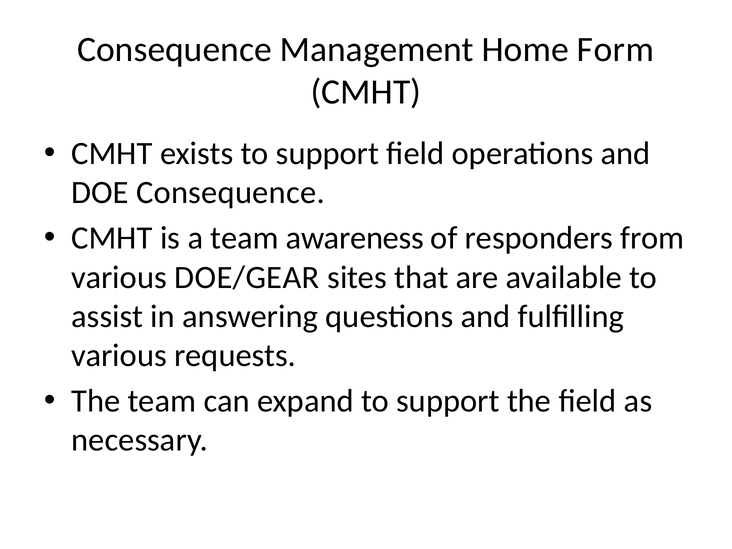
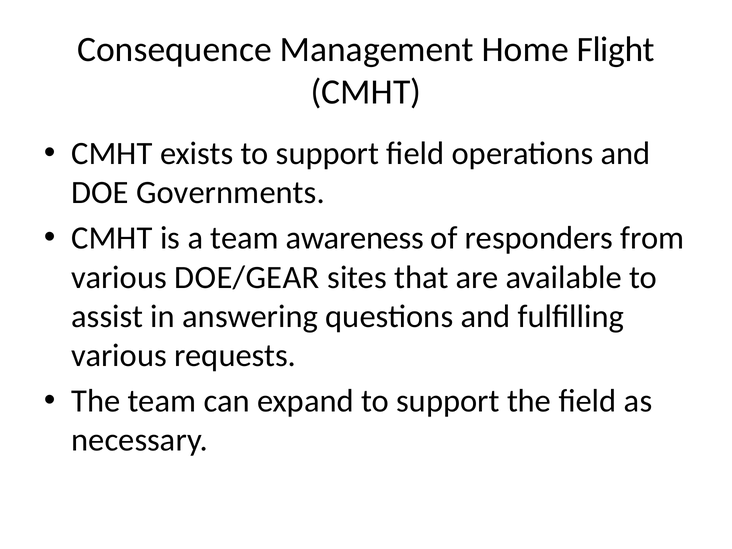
Form: Form -> Flight
DOE Consequence: Consequence -> Governments
